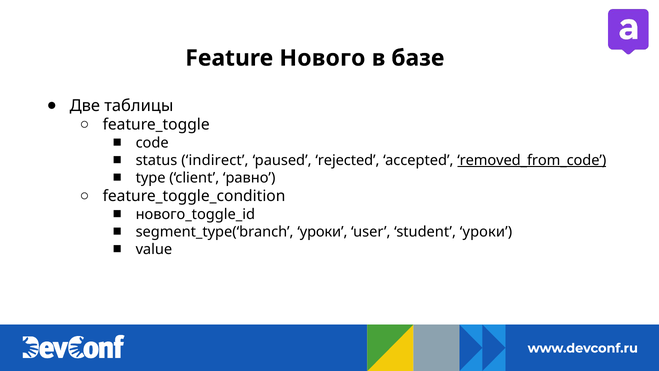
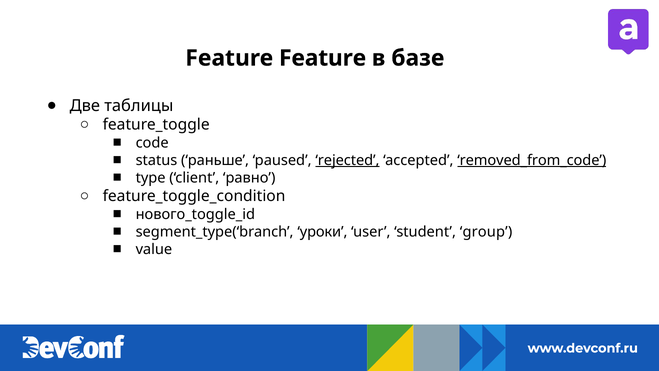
Feature Нового: Нового -> Feature
indirect: indirect -> раньше
rejected underline: none -> present
student уроки: уроки -> group
